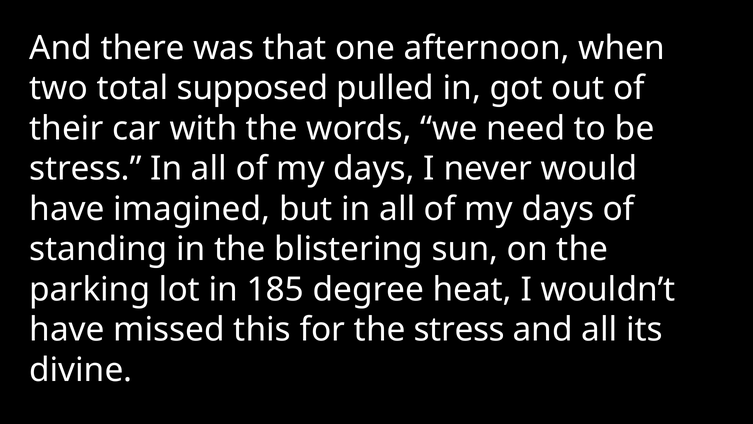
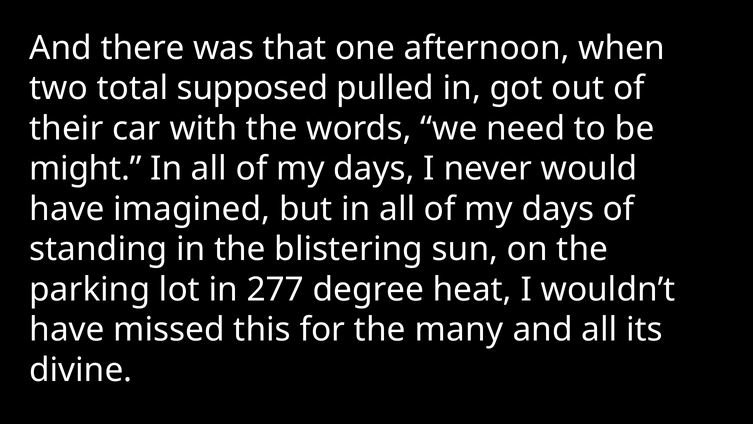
stress at (86, 169): stress -> might
185: 185 -> 277
the stress: stress -> many
